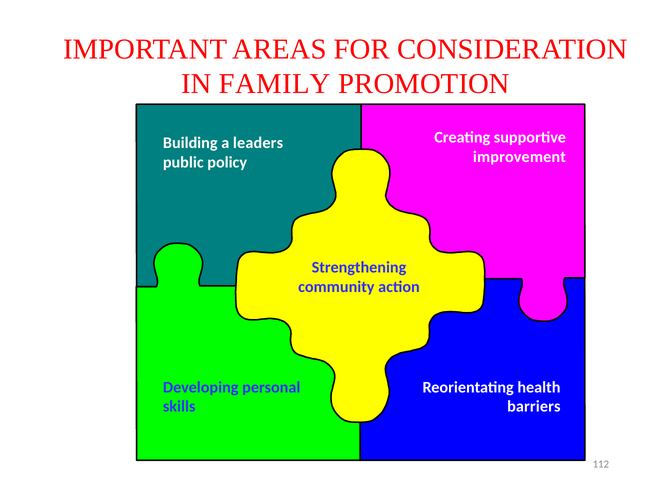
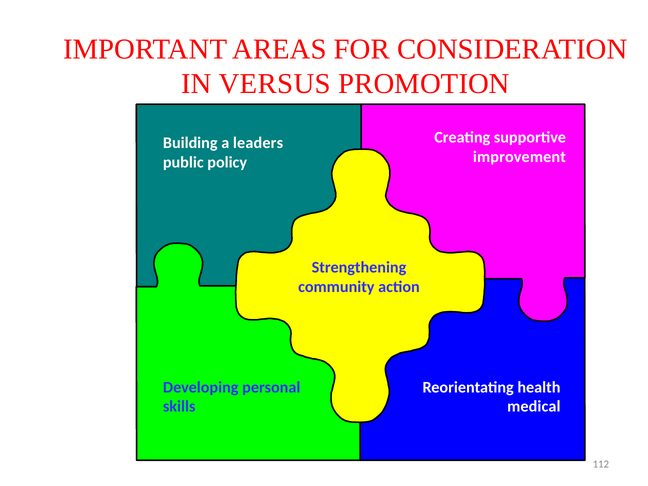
FAMILY: FAMILY -> VERSUS
barriers: barriers -> medical
